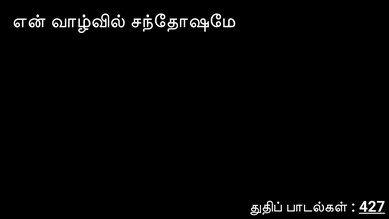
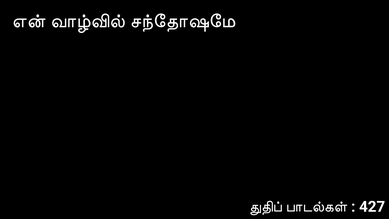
427 underline: present -> none
